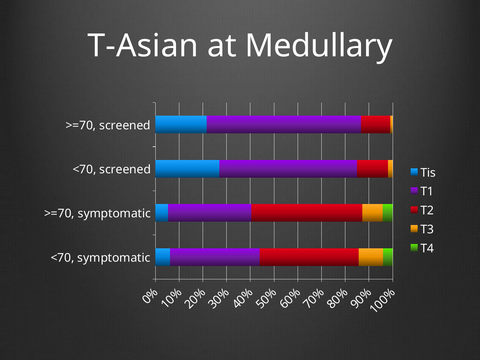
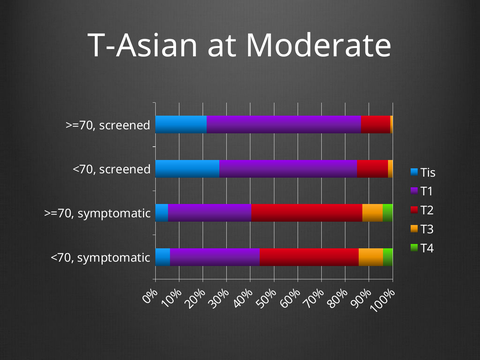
Medullary: Medullary -> Moderate
